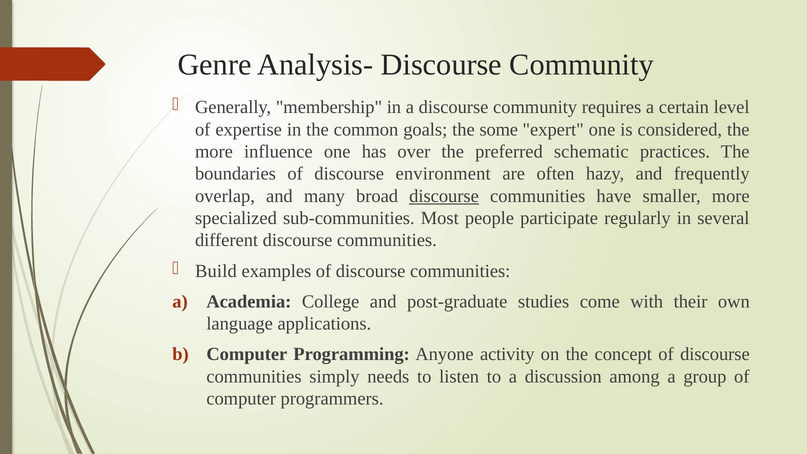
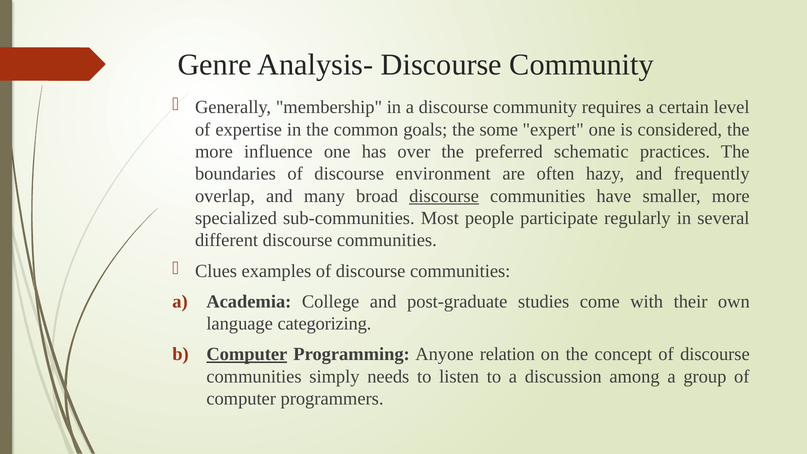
Build: Build -> Clues
applications: applications -> categorizing
Computer at (247, 354) underline: none -> present
activity: activity -> relation
